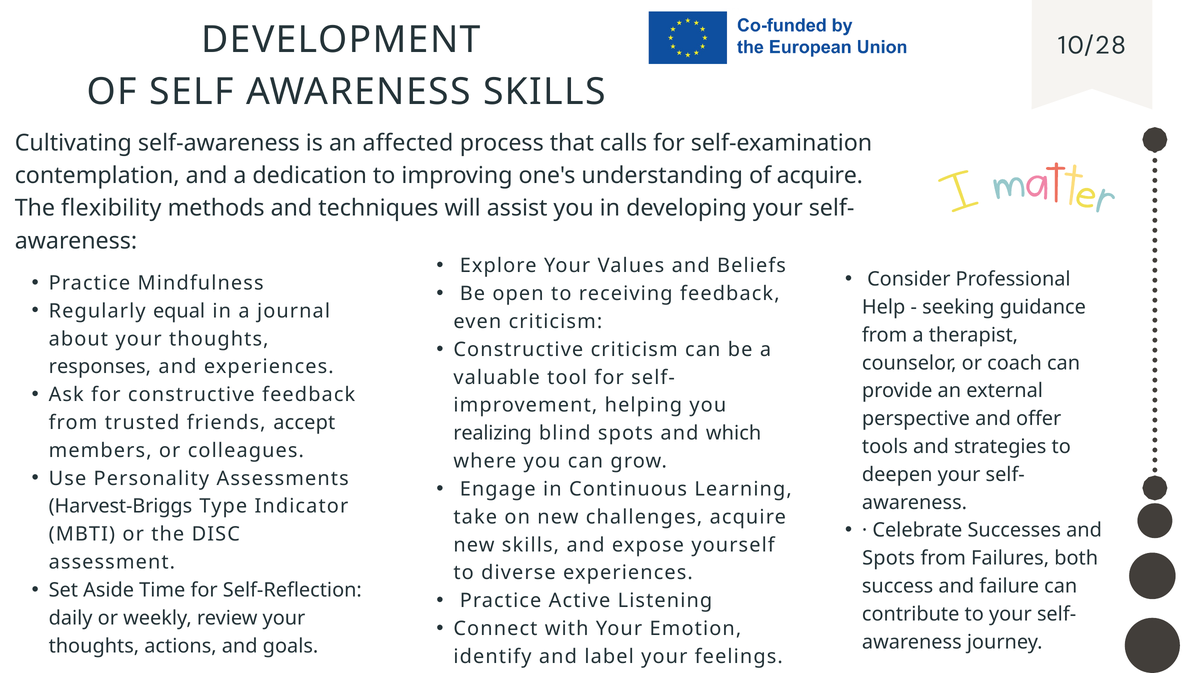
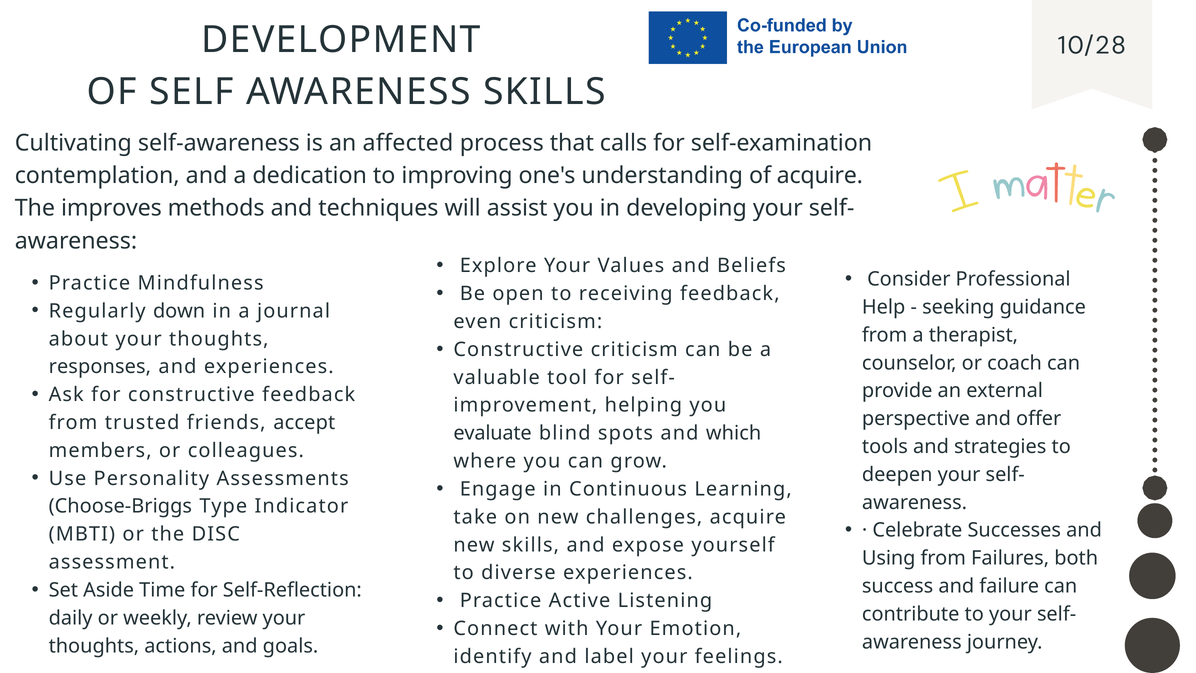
flexibility: flexibility -> improves
equal: equal -> down
realizing: realizing -> evaluate
Harvest-Briggs: Harvest-Briggs -> Choose-Briggs
Spots at (889, 558): Spots -> Using
